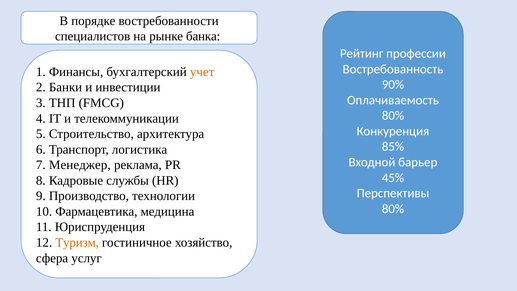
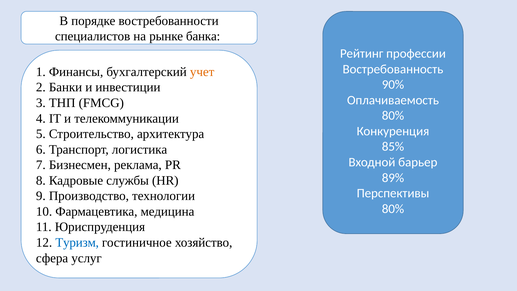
Менеджер: Менеджер -> Бизнесмен
45%: 45% -> 89%
Туризм colour: orange -> blue
